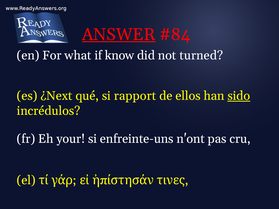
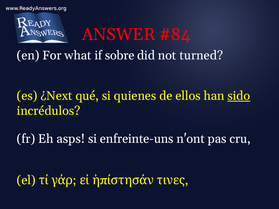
ANSWER underline: present -> none
know: know -> sobre
rapport: rapport -> quienes
your: your -> asps
